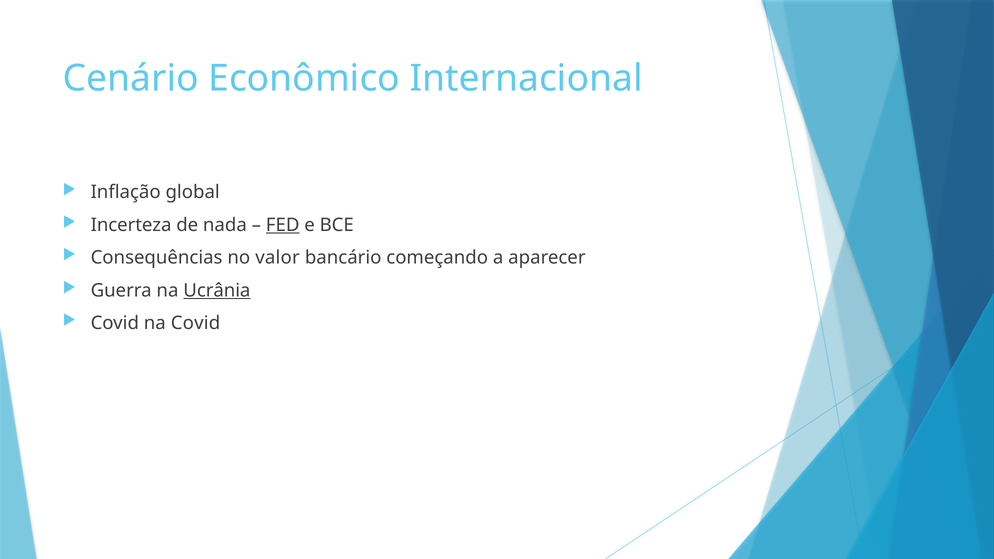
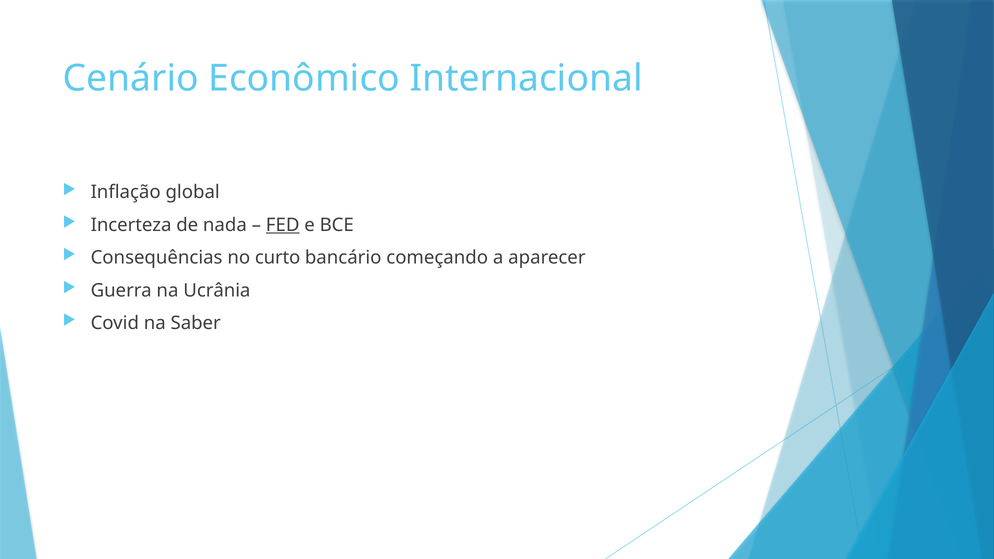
valor: valor -> curto
Ucrânia underline: present -> none
na Covid: Covid -> Saber
